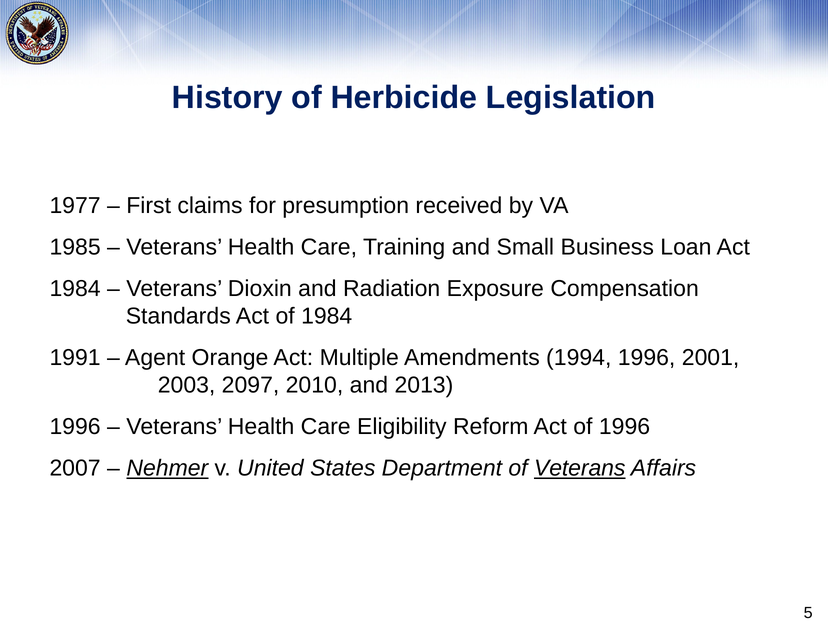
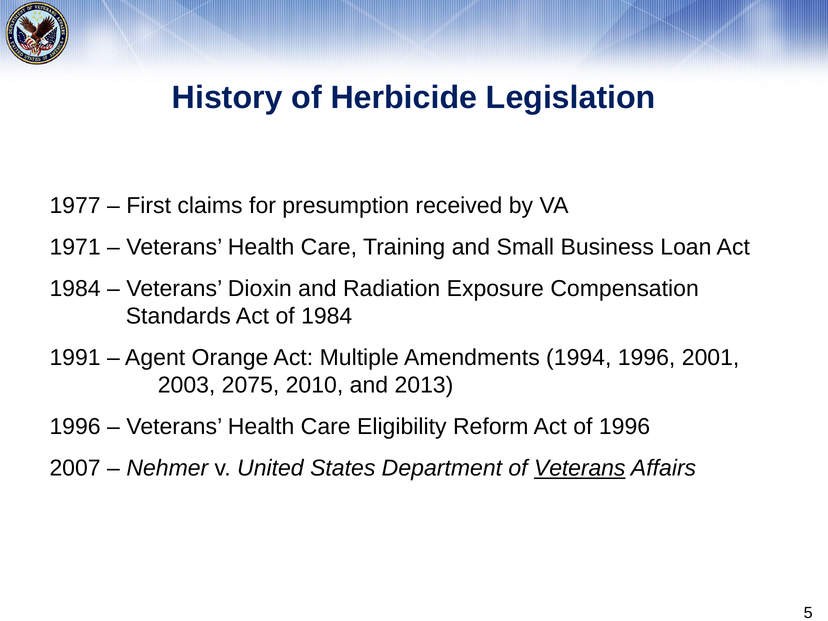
1985: 1985 -> 1971
2097: 2097 -> 2075
Nehmer underline: present -> none
